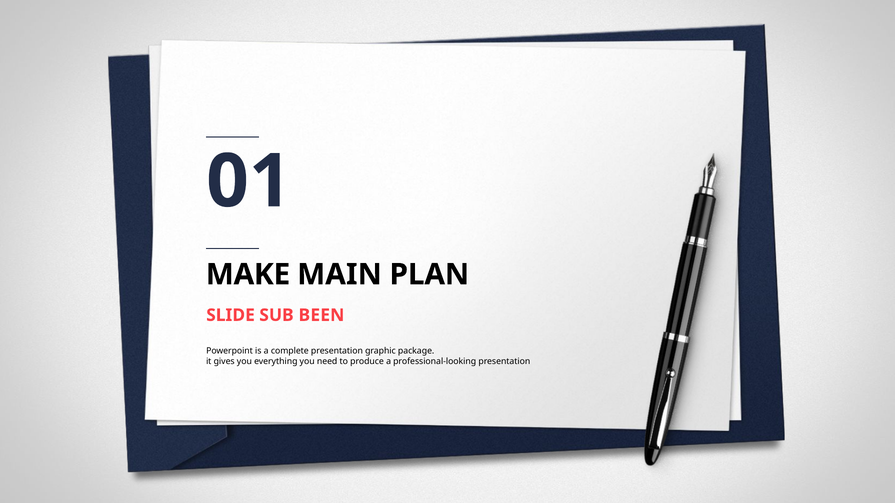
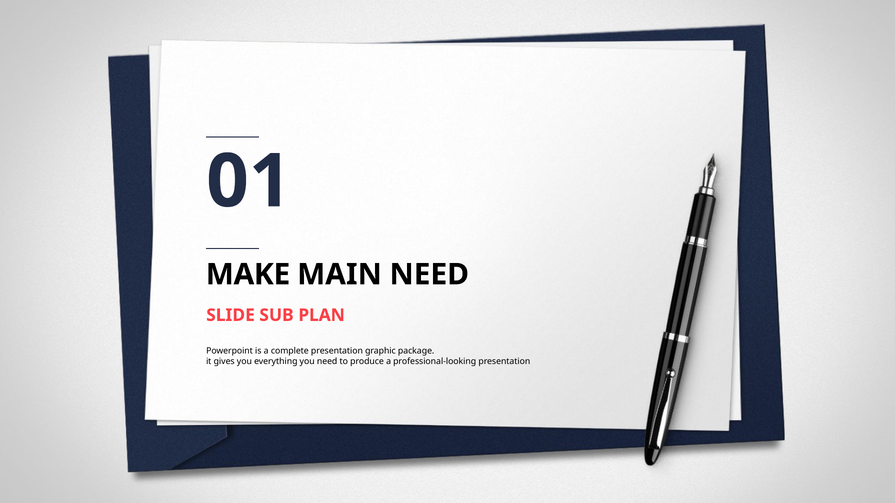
MAIN PLAN: PLAN -> NEED
BEEN: BEEN -> PLAN
